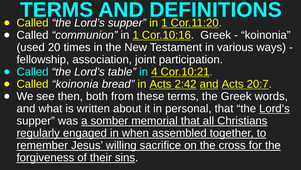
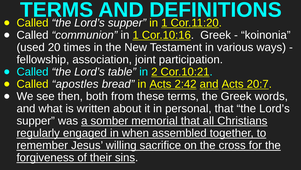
4: 4 -> 2
Called koinonia: koinonia -> apostles
Lord’s at (274, 108) underline: present -> none
